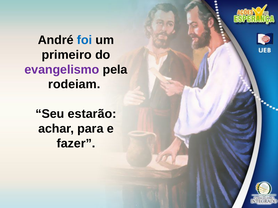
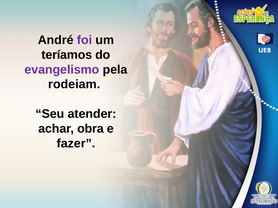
foi colour: blue -> purple
primeiro: primeiro -> teríamos
estarão: estarão -> atender
para: para -> obra
